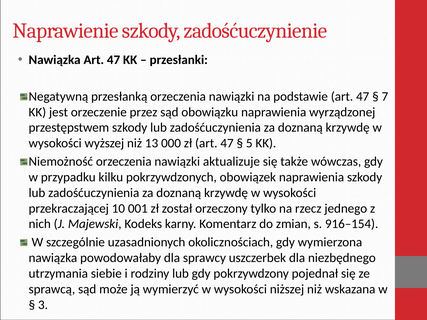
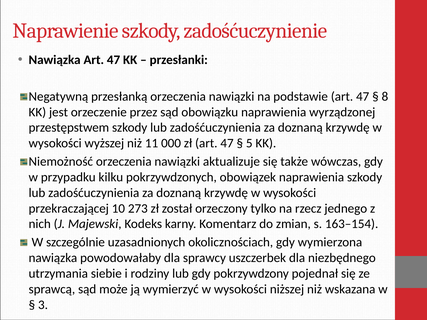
7: 7 -> 8
13: 13 -> 11
001: 001 -> 273
916–154: 916–154 -> 163–154
